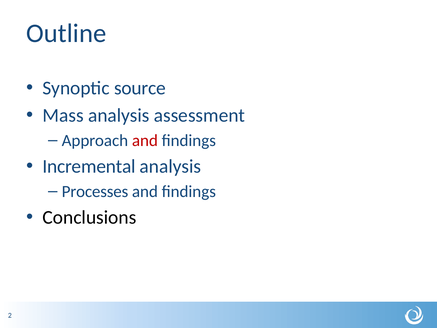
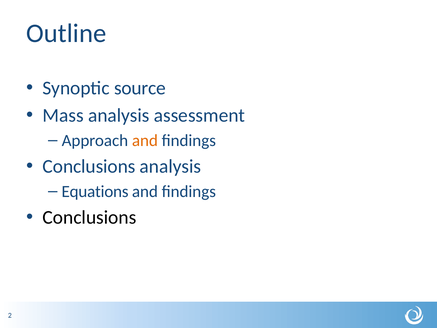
and at (145, 140) colour: red -> orange
Incremental at (89, 166): Incremental -> Conclusions
Processes: Processes -> Equations
